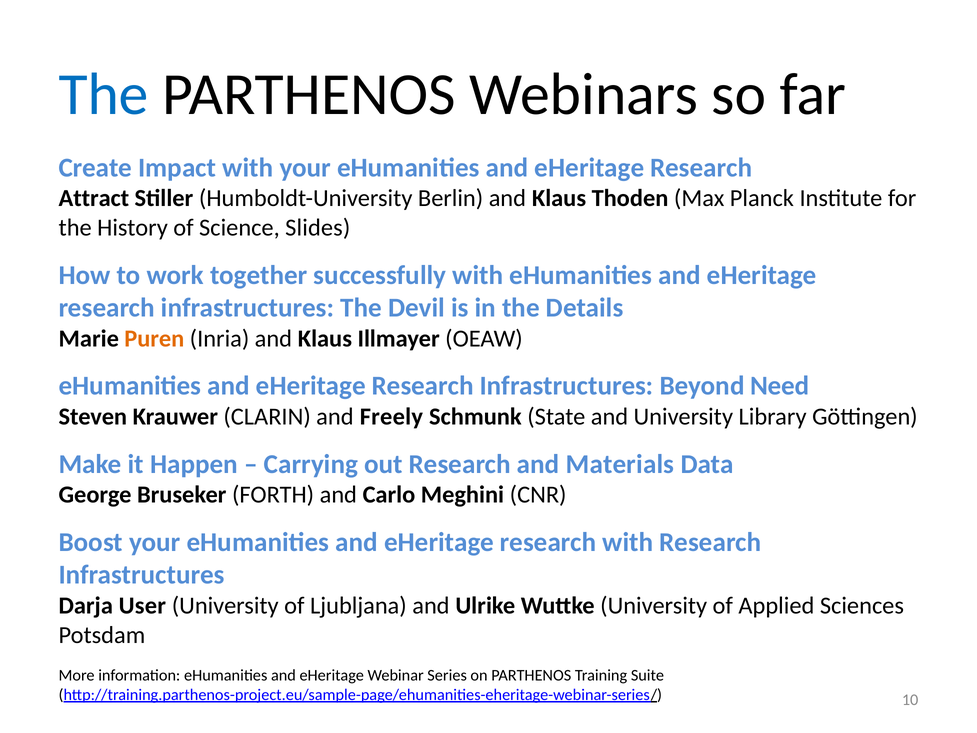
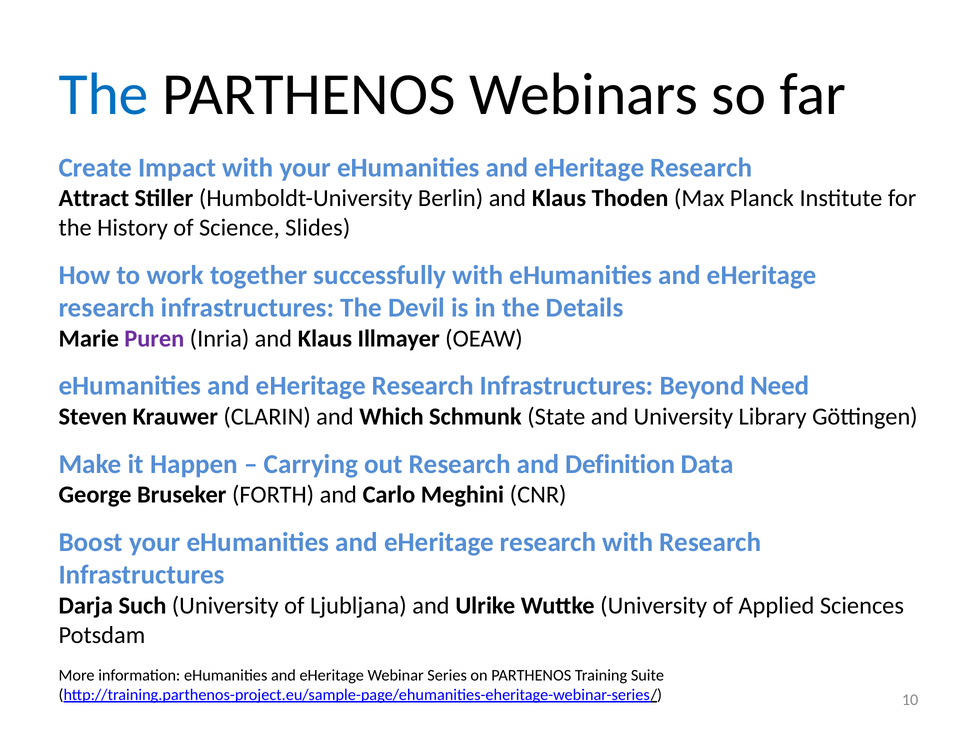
Puren colour: orange -> purple
Freely: Freely -> Which
Materials: Materials -> Definition
User: User -> Such
